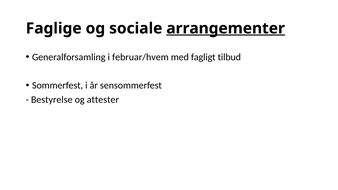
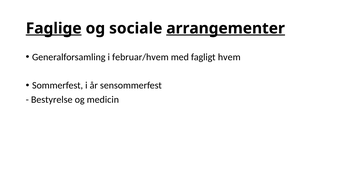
Faglige underline: none -> present
tilbud: tilbud -> hvem
attester: attester -> medicin
